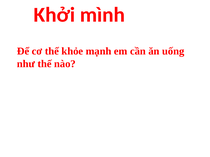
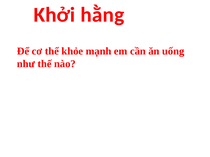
mình: mình -> hằng
